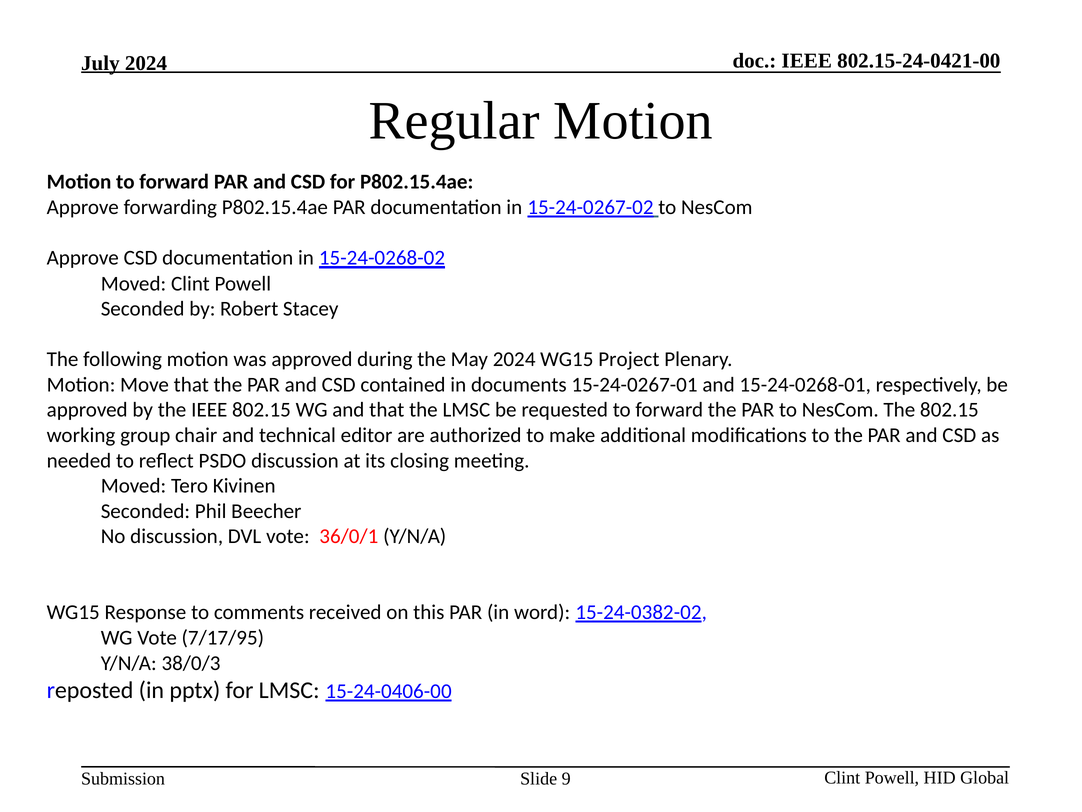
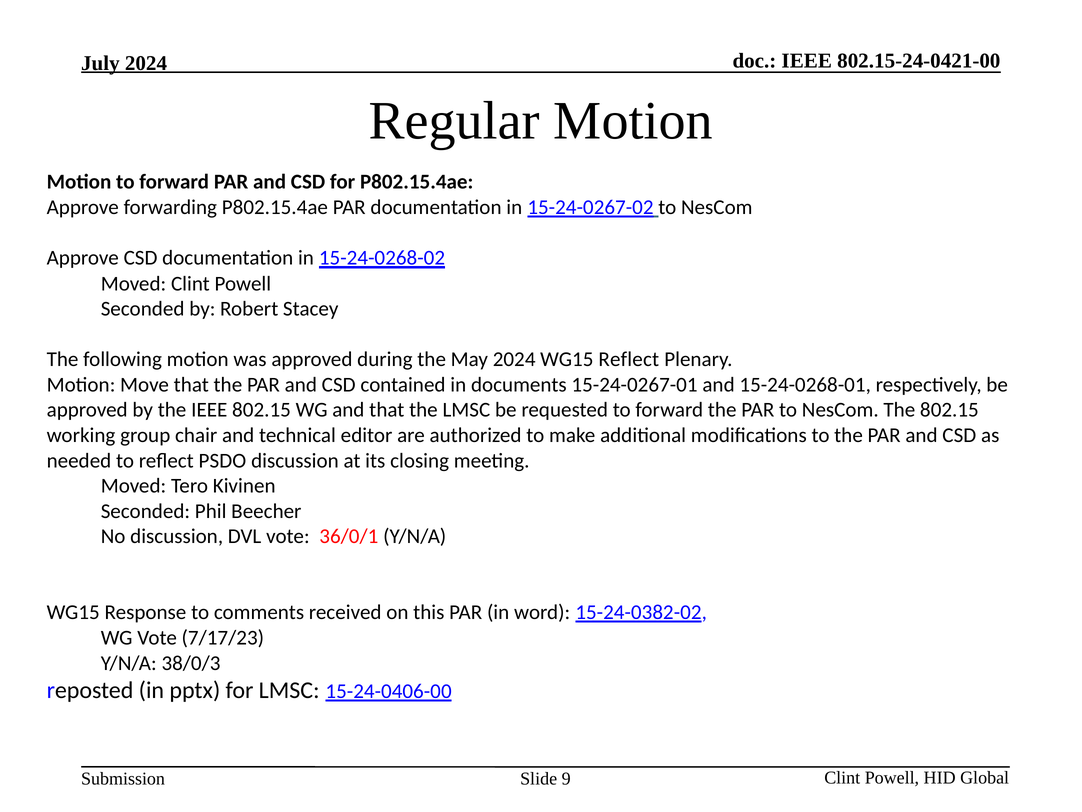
WG15 Project: Project -> Reflect
7/17/95: 7/17/95 -> 7/17/23
